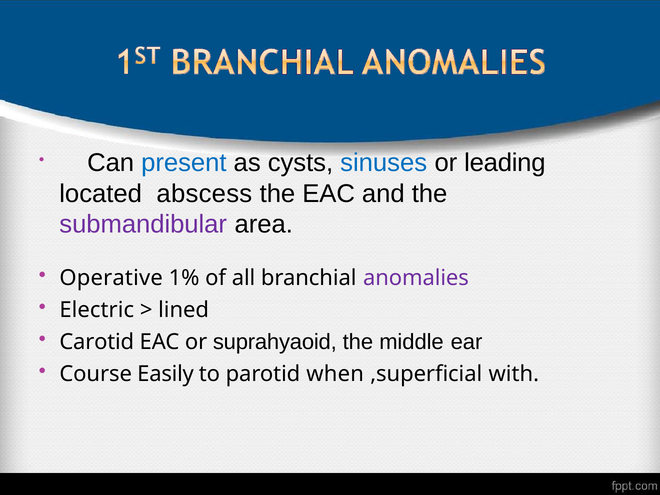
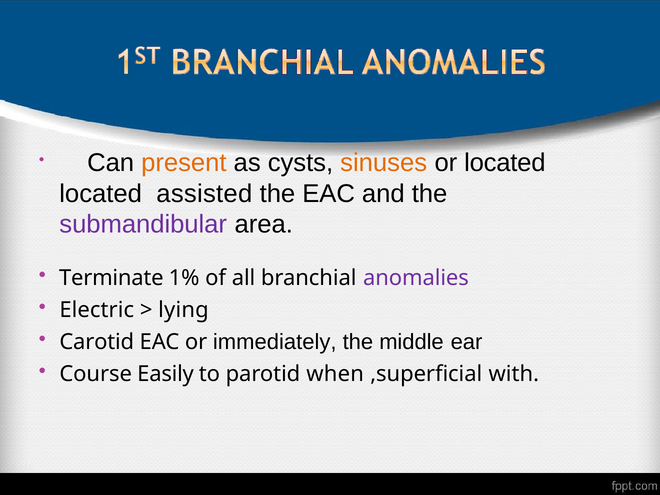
present colour: blue -> orange
sinuses colour: blue -> orange
or leading: leading -> located
abscess: abscess -> assisted
Operative: Operative -> Terminate
lined: lined -> lying
suprahyaoid: suprahyaoid -> immediately
